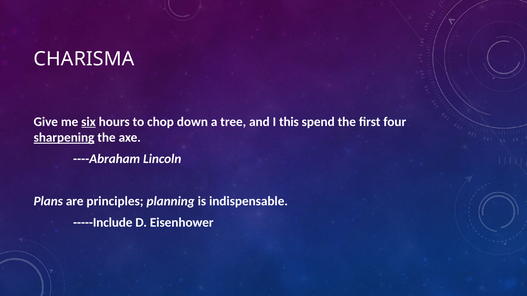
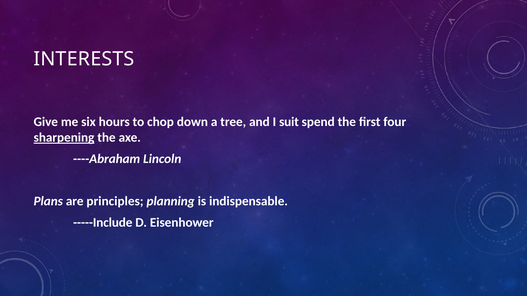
CHARISMA: CHARISMA -> INTERESTS
six underline: present -> none
this: this -> suit
